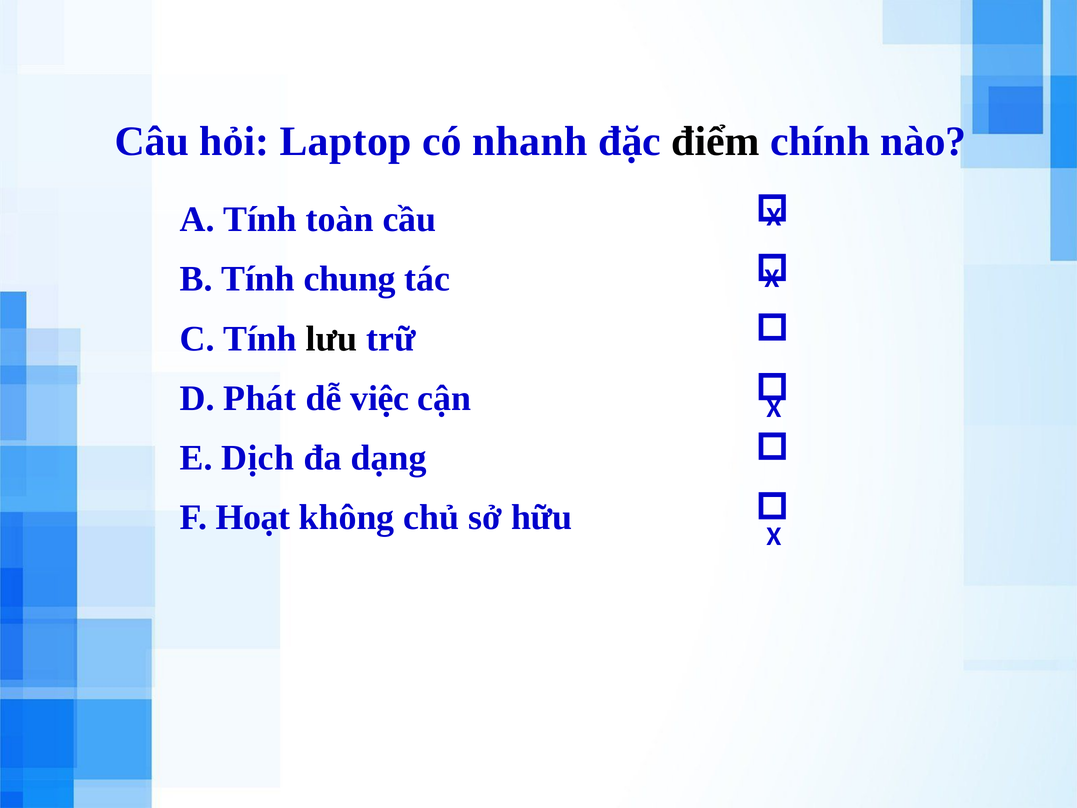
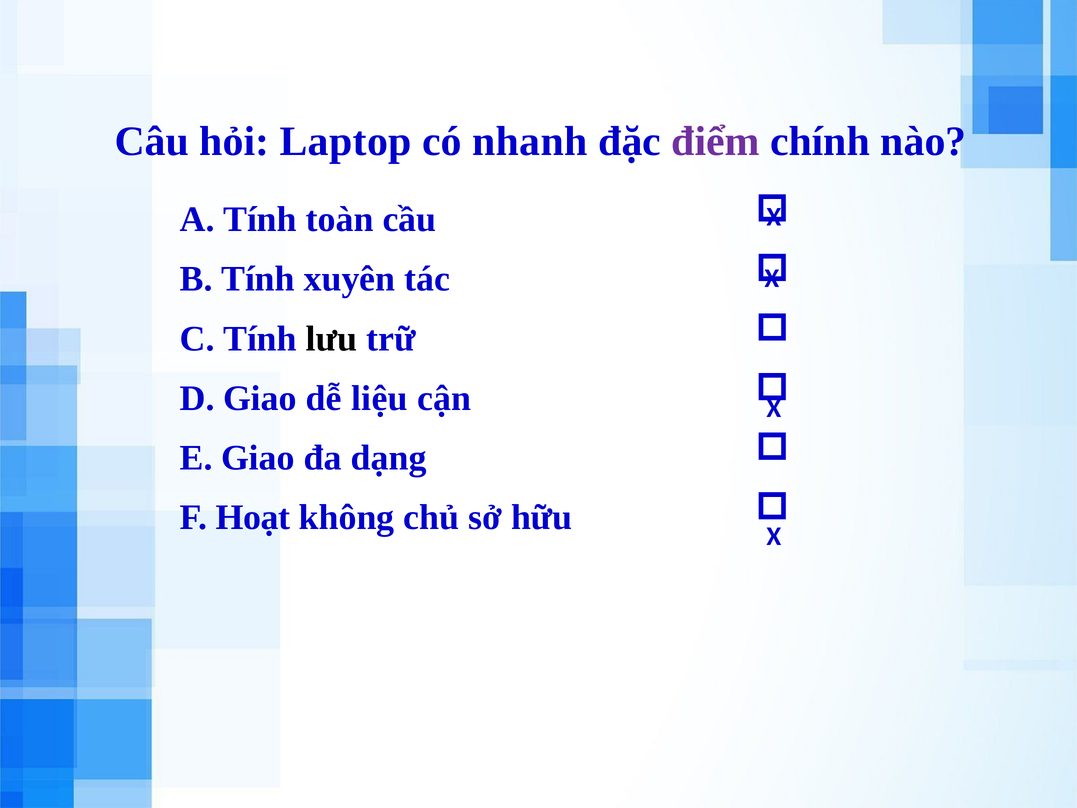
điểm colour: black -> purple
chung: chung -> xuyên
D Phát: Phát -> Giao
việc: việc -> liệu
E Dịch: Dịch -> Giao
